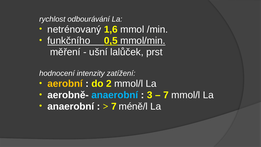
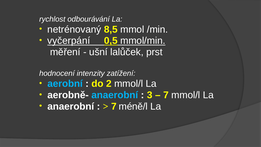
1,6: 1,6 -> 8,5
funkčního: funkčního -> vyčerpání
aerobní colour: yellow -> light blue
